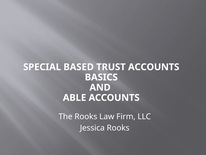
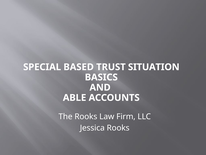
TRUST ACCOUNTS: ACCOUNTS -> SITUATION
